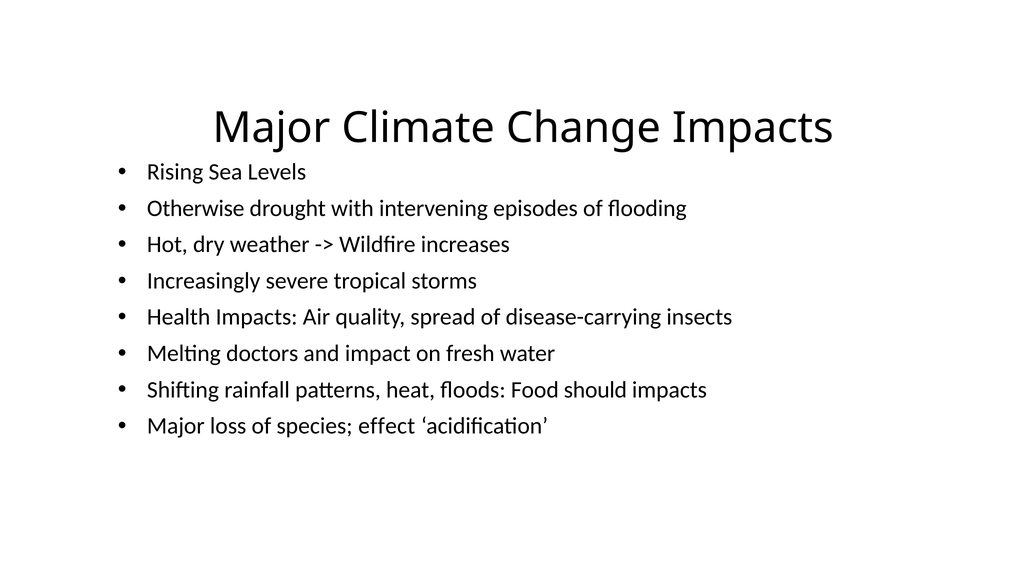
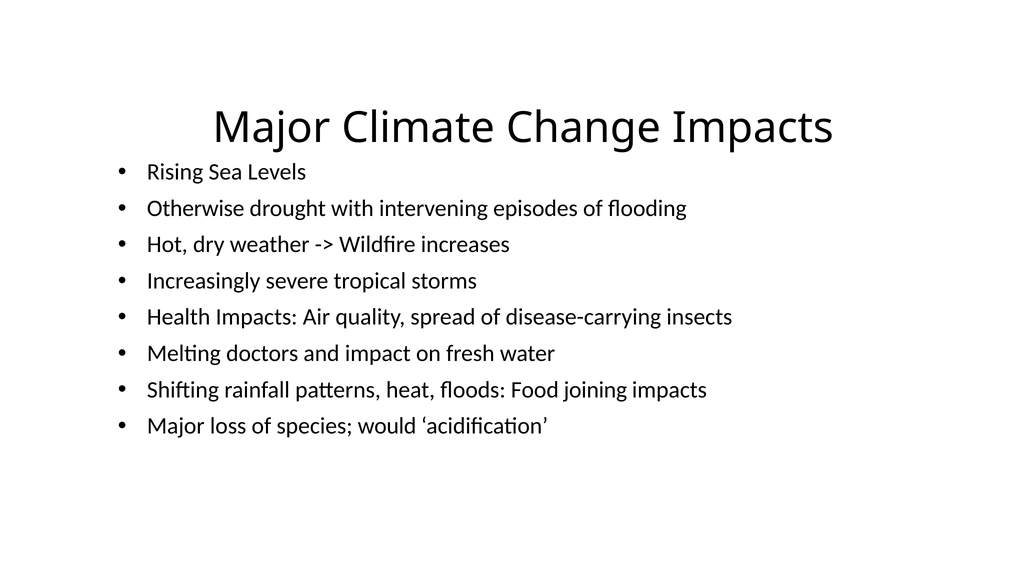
should: should -> joining
effect: effect -> would
